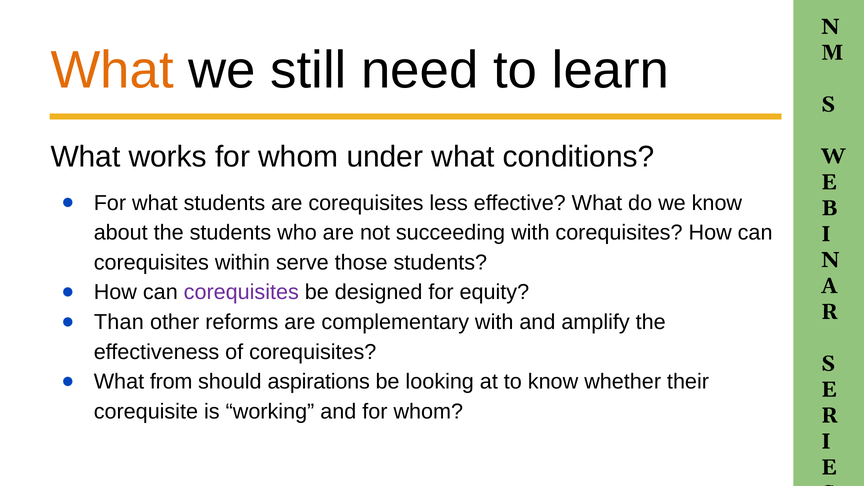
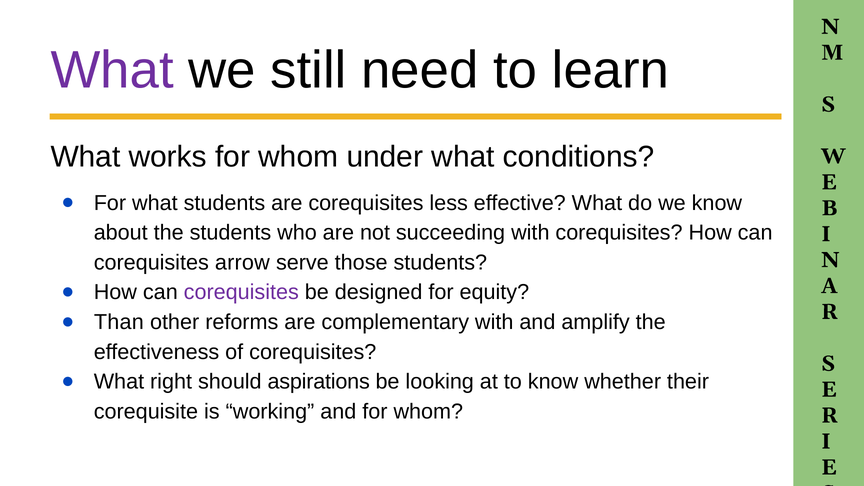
What at (112, 70) colour: orange -> purple
within: within -> arrow
from: from -> right
